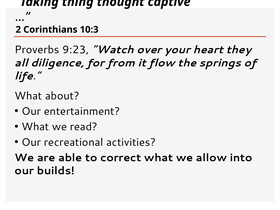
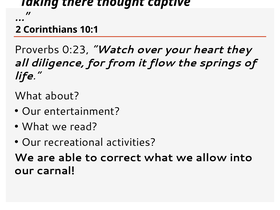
thing: thing -> there
10:3: 10:3 -> 10:1
9:23: 9:23 -> 0:23
builds: builds -> carnal
